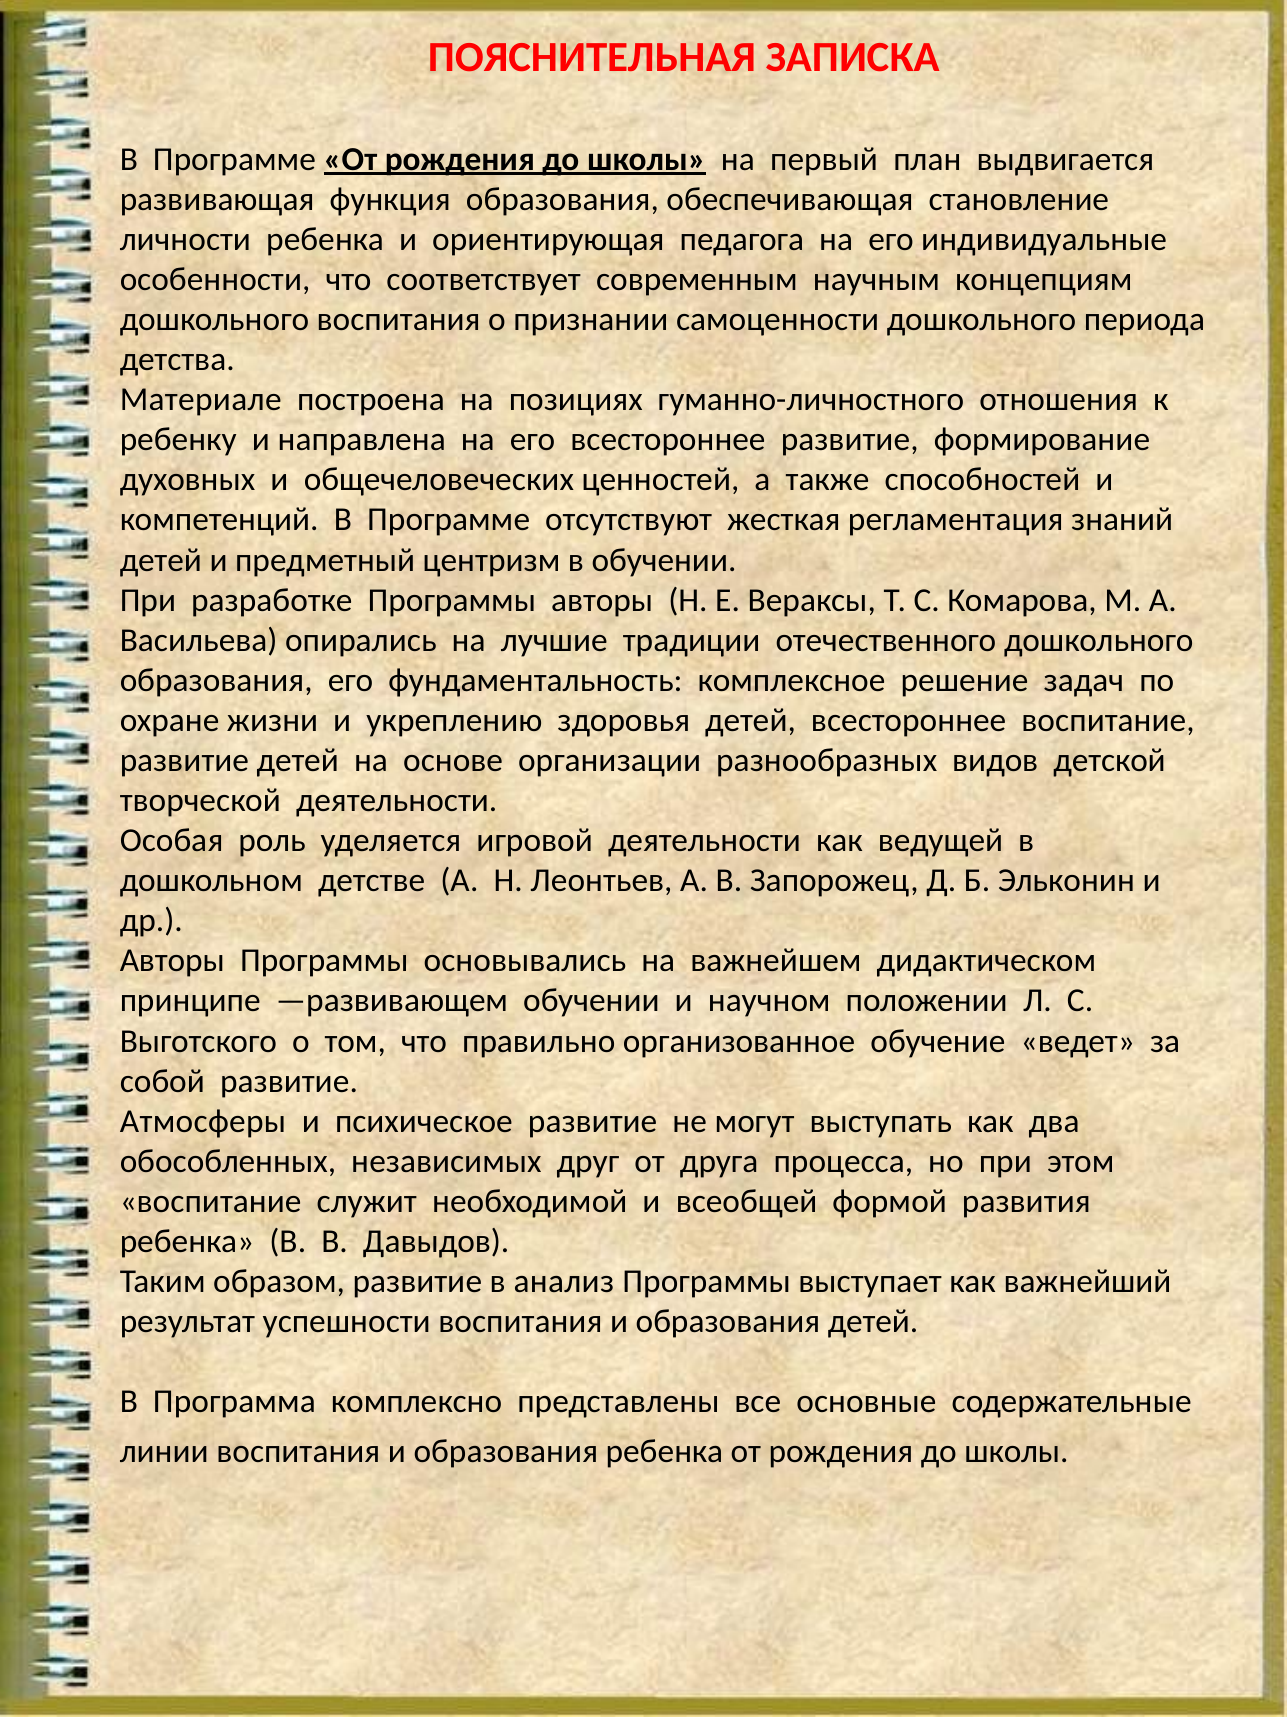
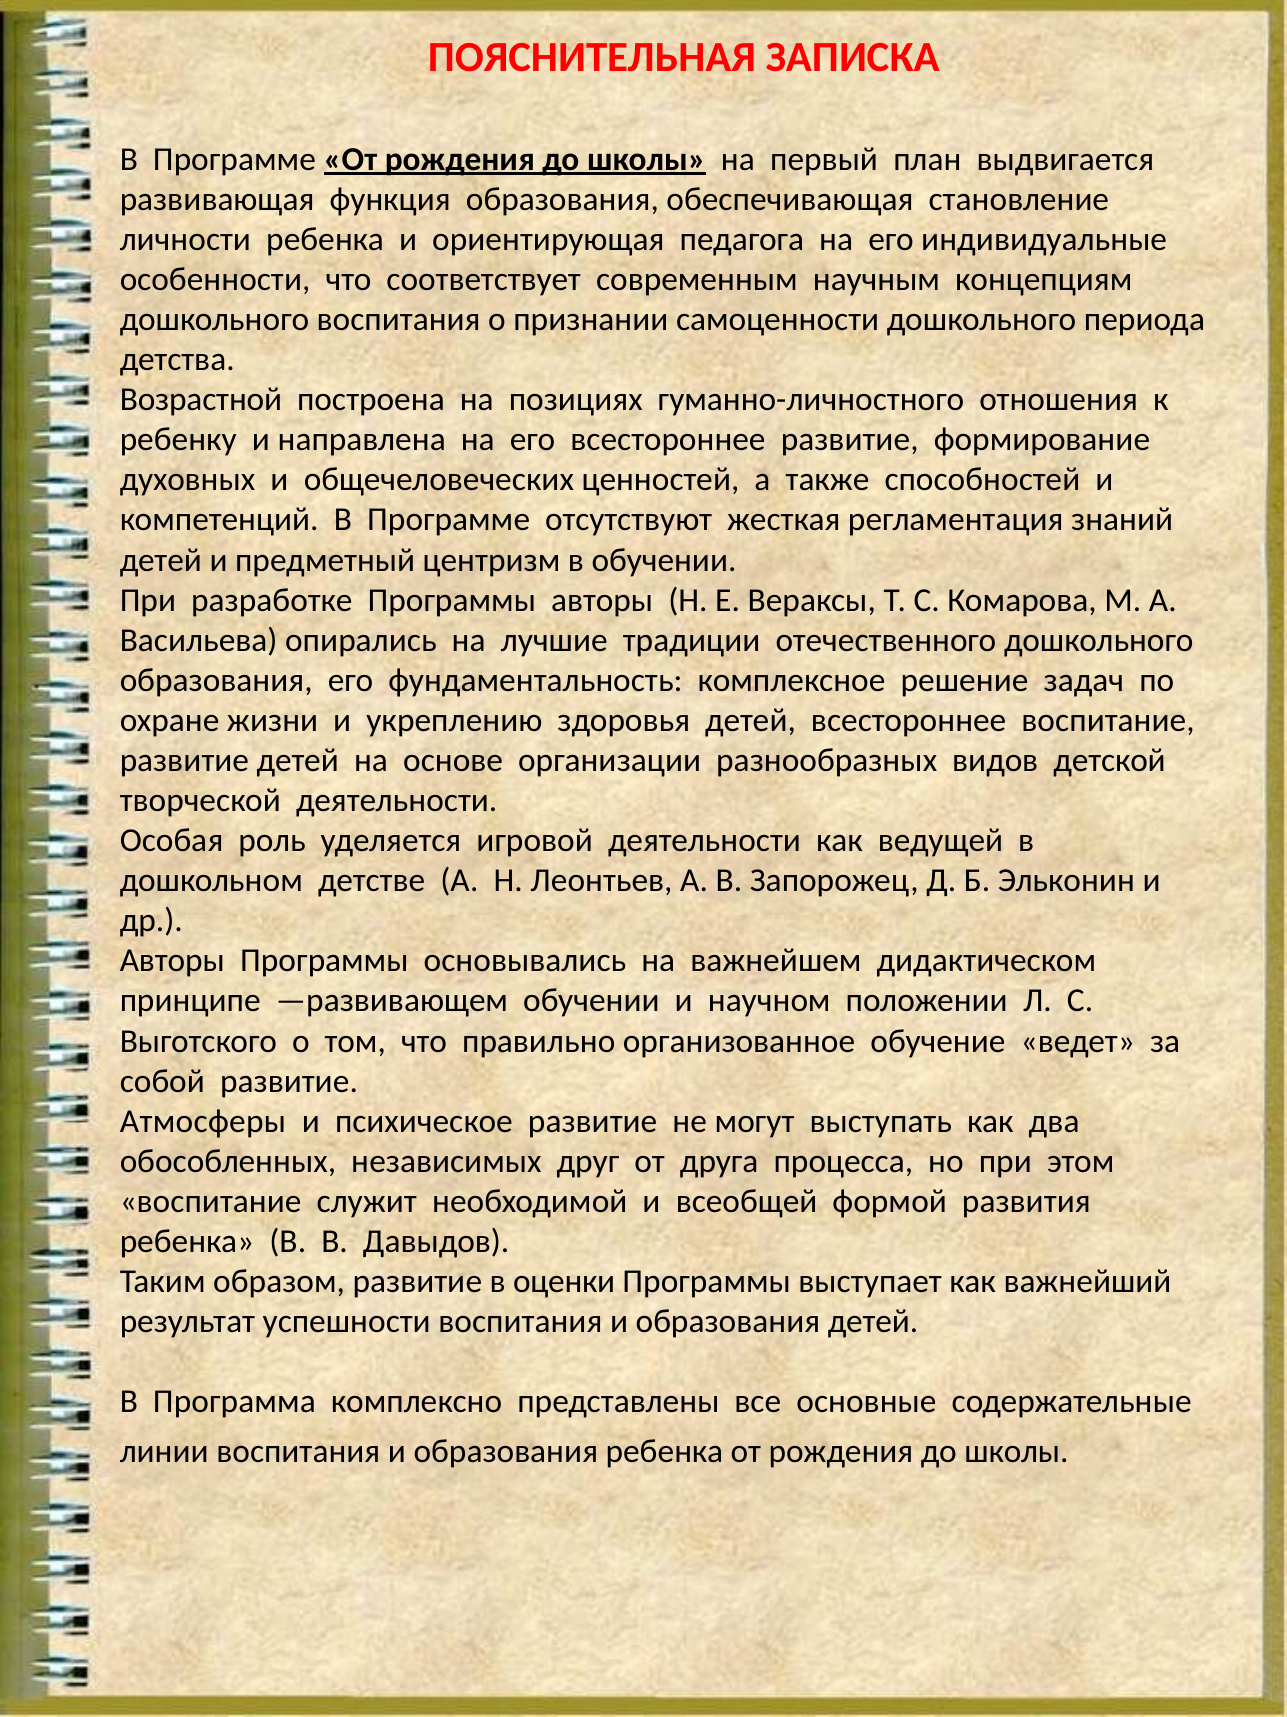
Материале: Материале -> Возрастной
анализ: анализ -> оценки
